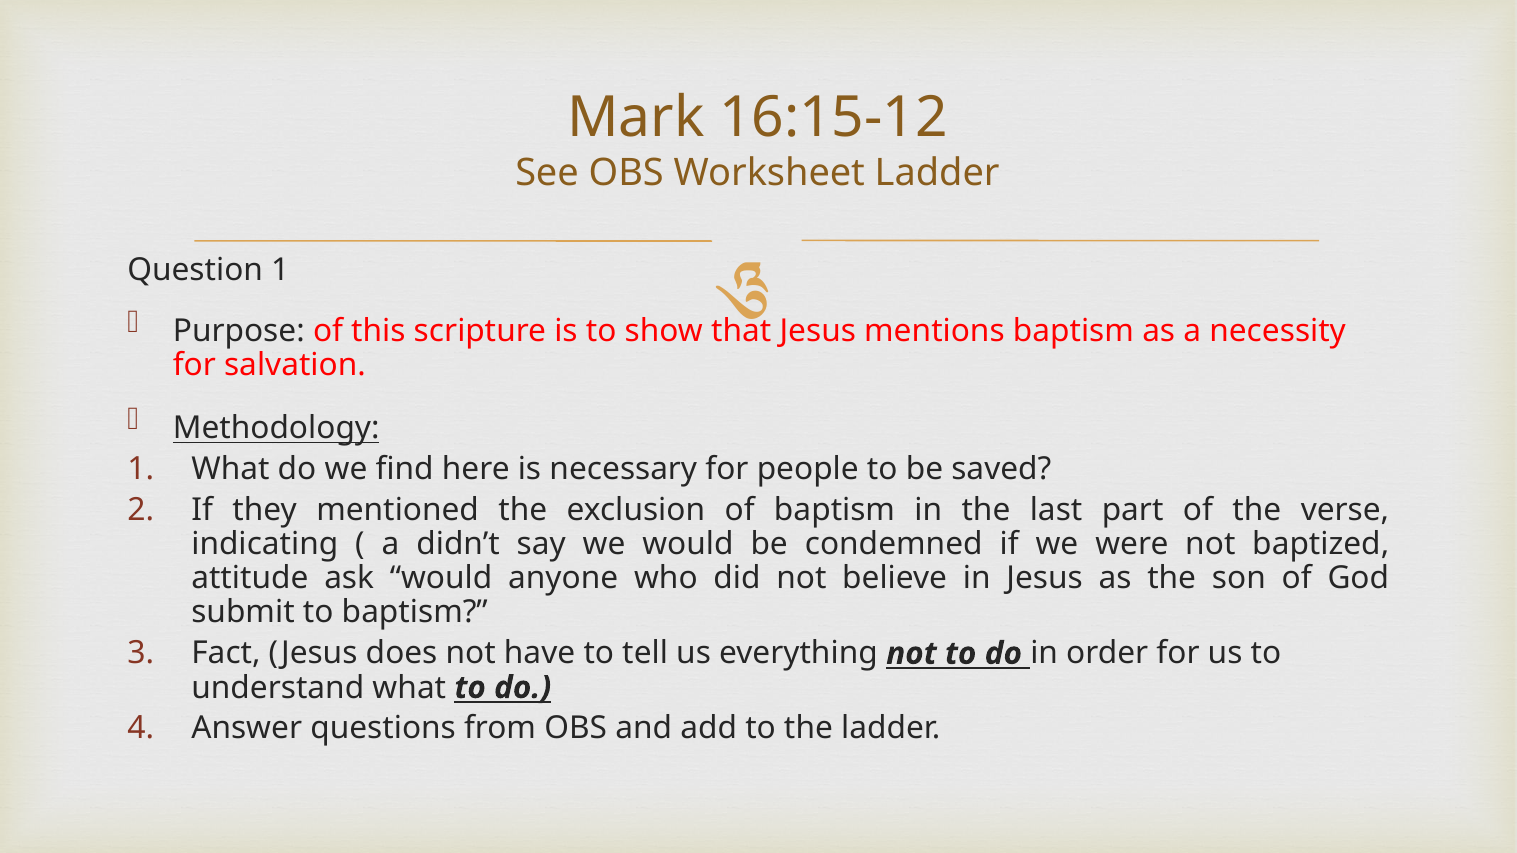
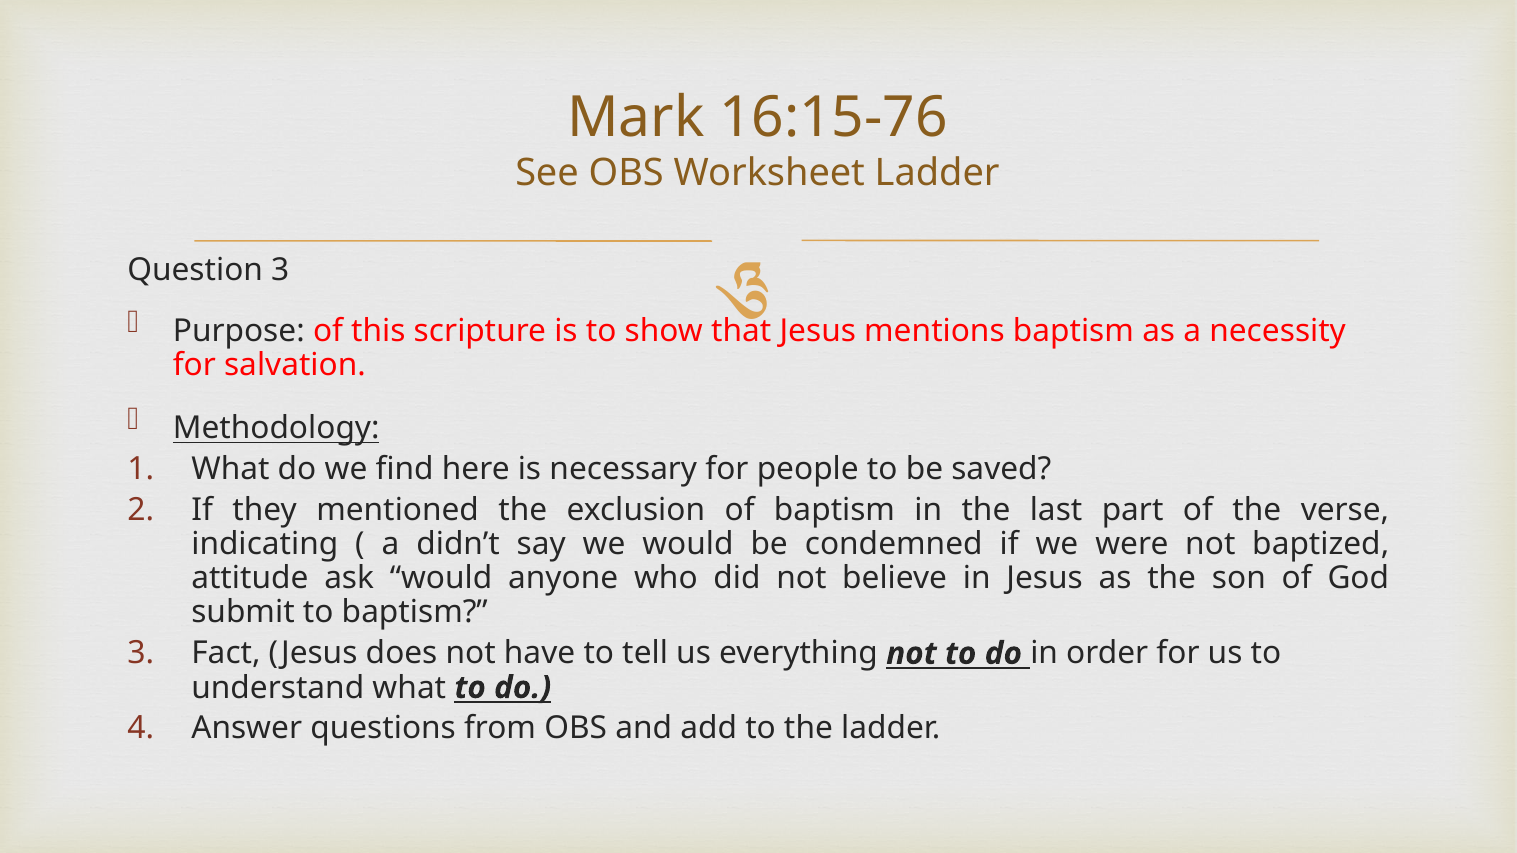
16:15-12: 16:15-12 -> 16:15-76
Question 1: 1 -> 3
